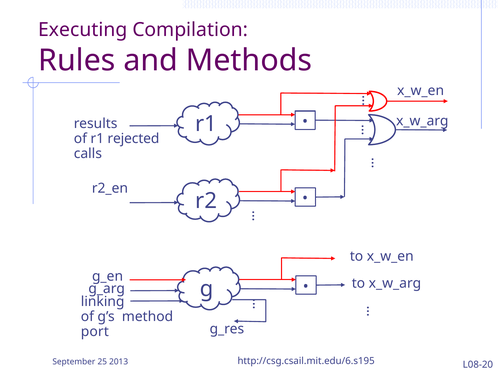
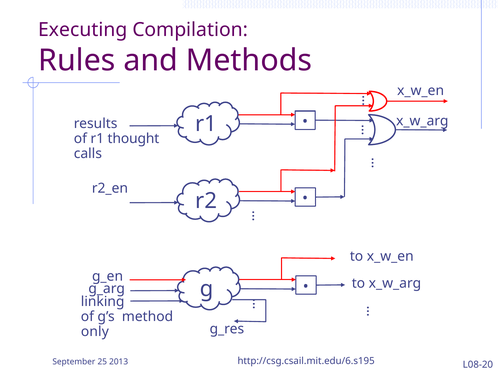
rejected: rejected -> thought
port: port -> only
